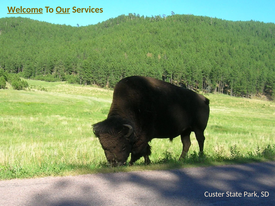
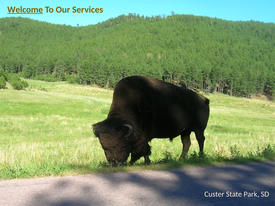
Our underline: present -> none
